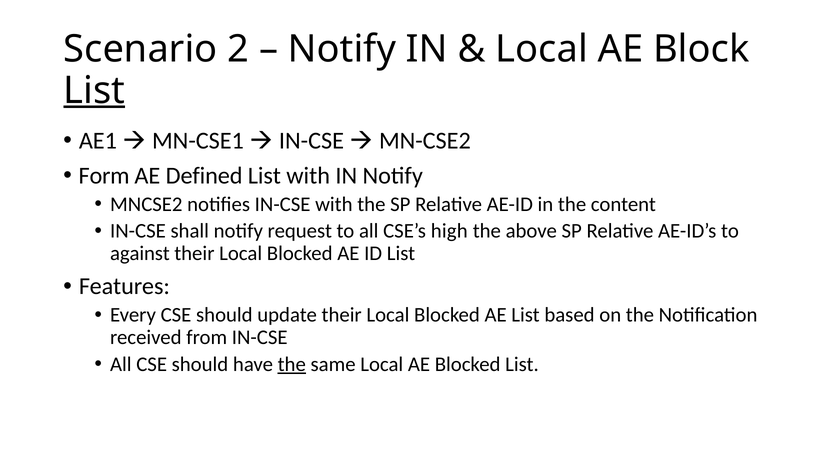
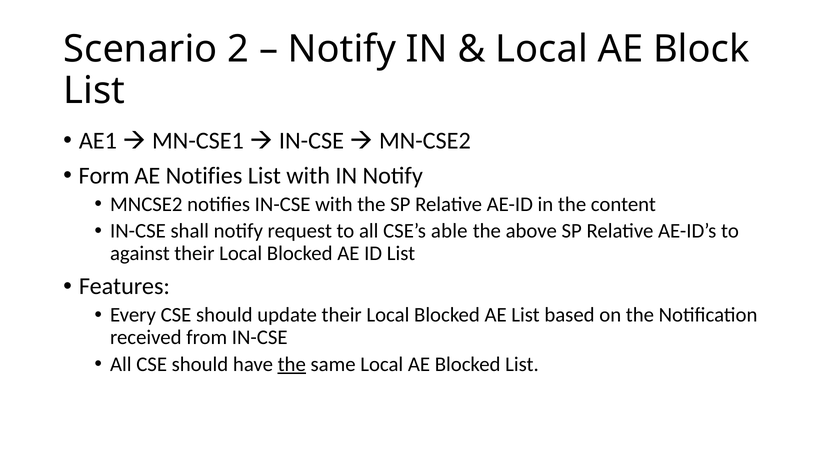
List at (94, 90) underline: present -> none
AE Defined: Defined -> Notifies
high: high -> able
